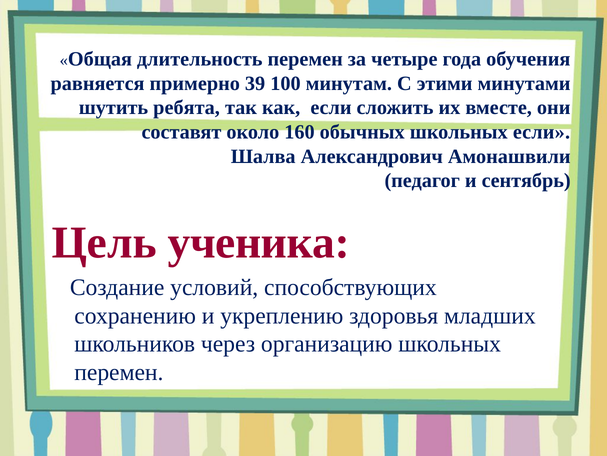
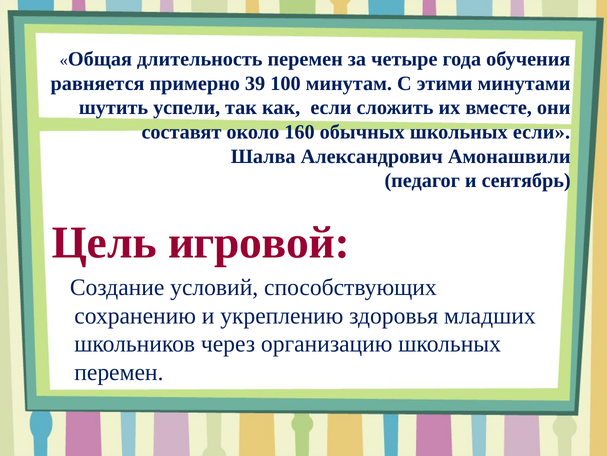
ребята: ребята -> успели
ученика: ученика -> игровой
